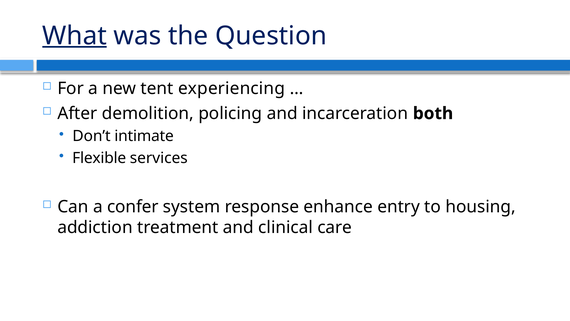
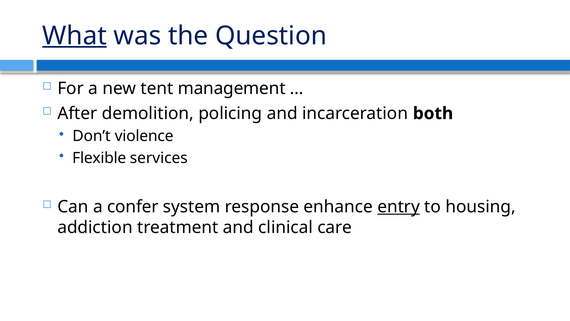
experiencing: experiencing -> management
intimate: intimate -> violence
entry underline: none -> present
